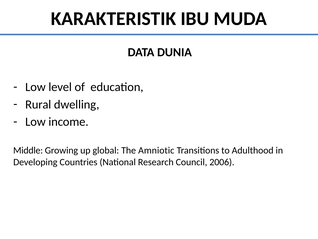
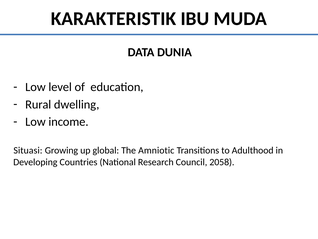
Middle: Middle -> Situasi
2006: 2006 -> 2058
